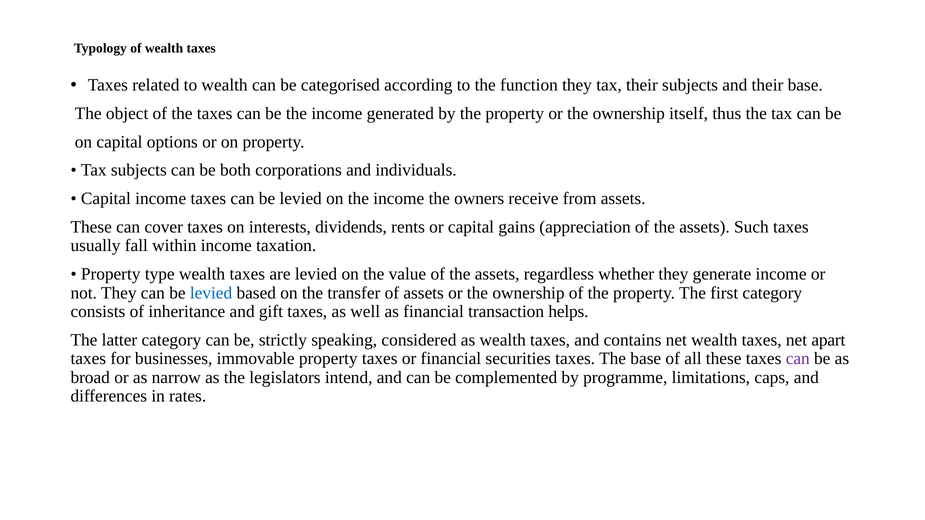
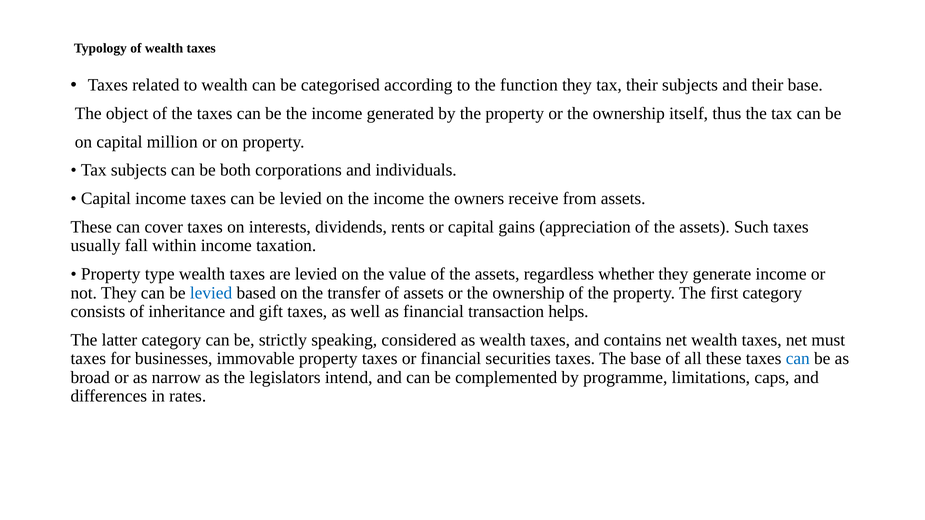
options: options -> million
apart: apart -> must
can at (798, 359) colour: purple -> blue
